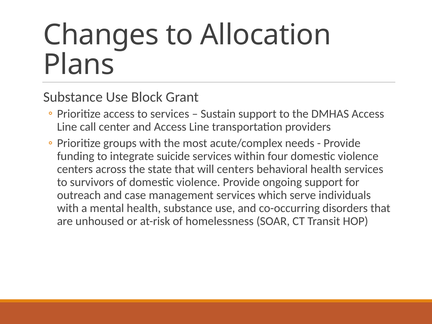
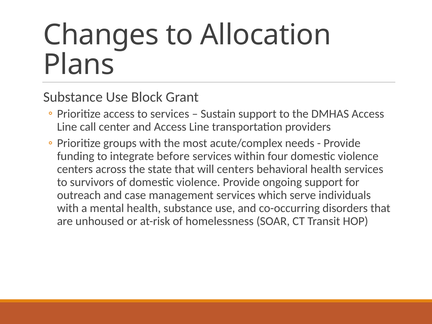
suicide: suicide -> before
